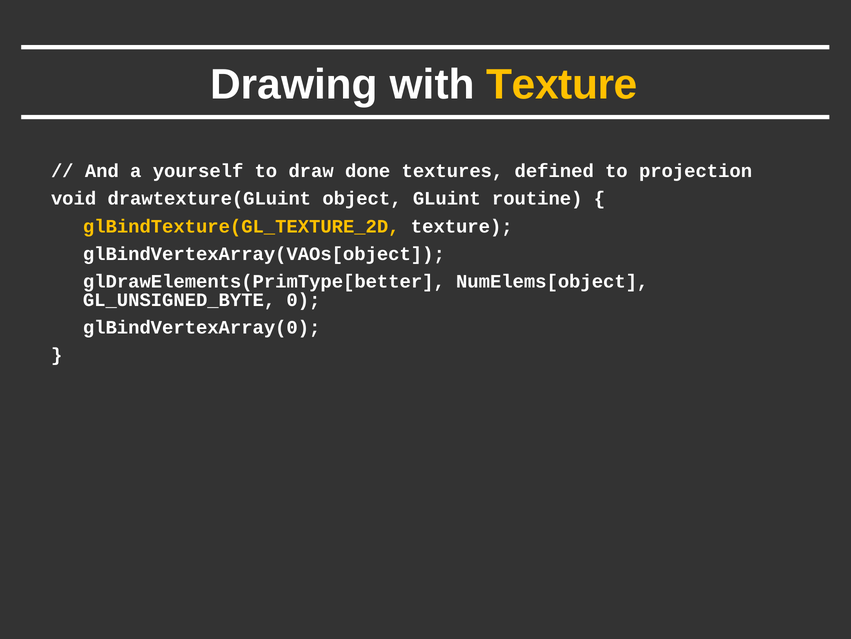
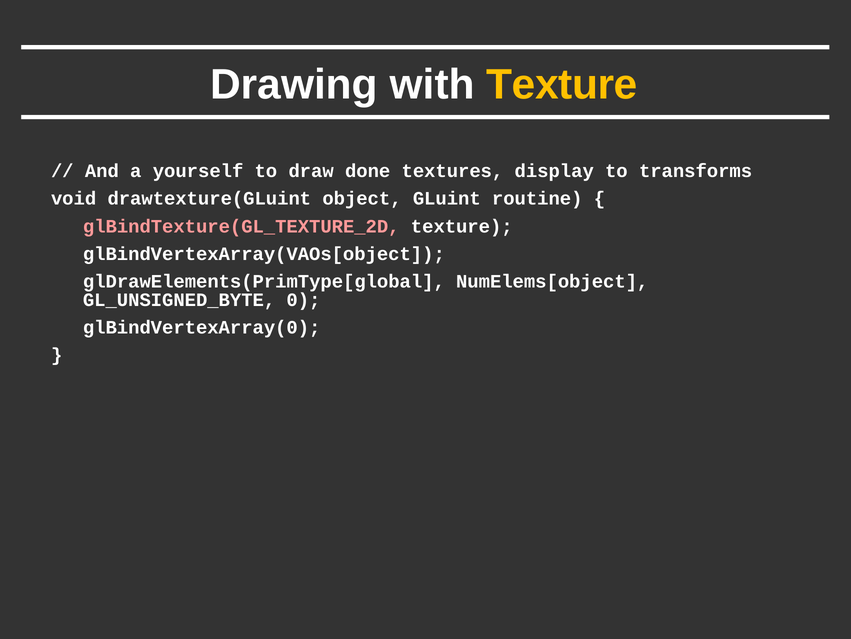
defined: defined -> display
projection: projection -> transforms
glBindTexture(GL_TEXTURE_2D colour: yellow -> pink
glDrawElements(PrimType[better: glDrawElements(PrimType[better -> glDrawElements(PrimType[global
